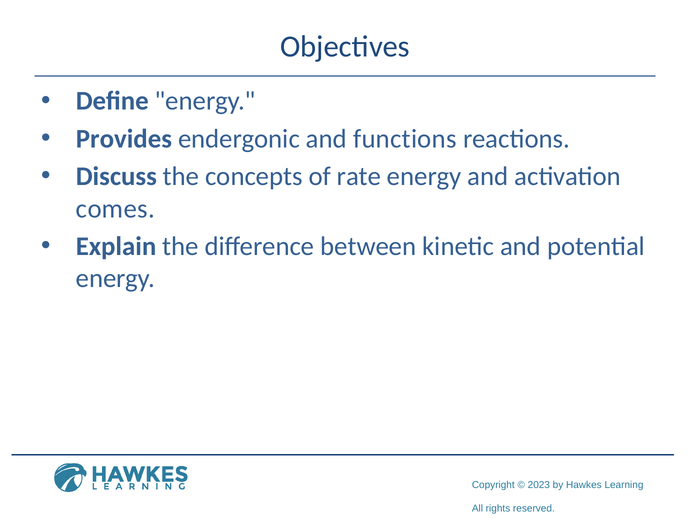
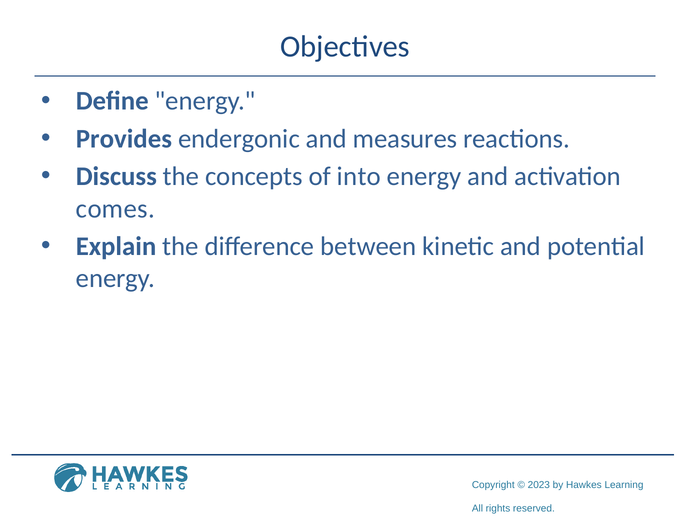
functions: functions -> measures
rate: rate -> into
